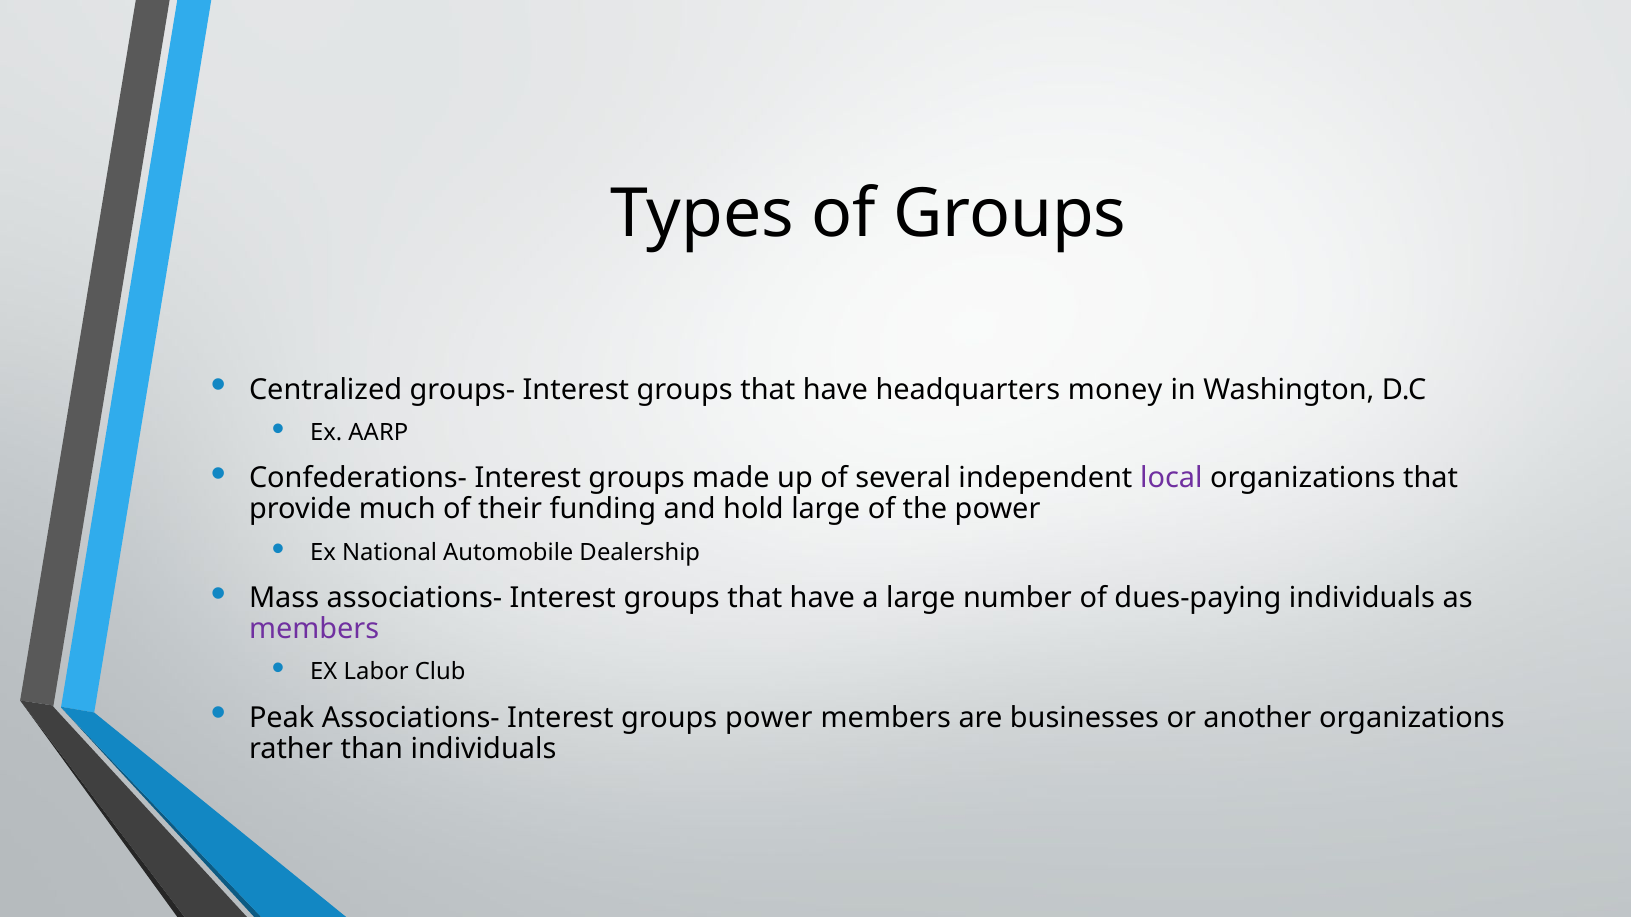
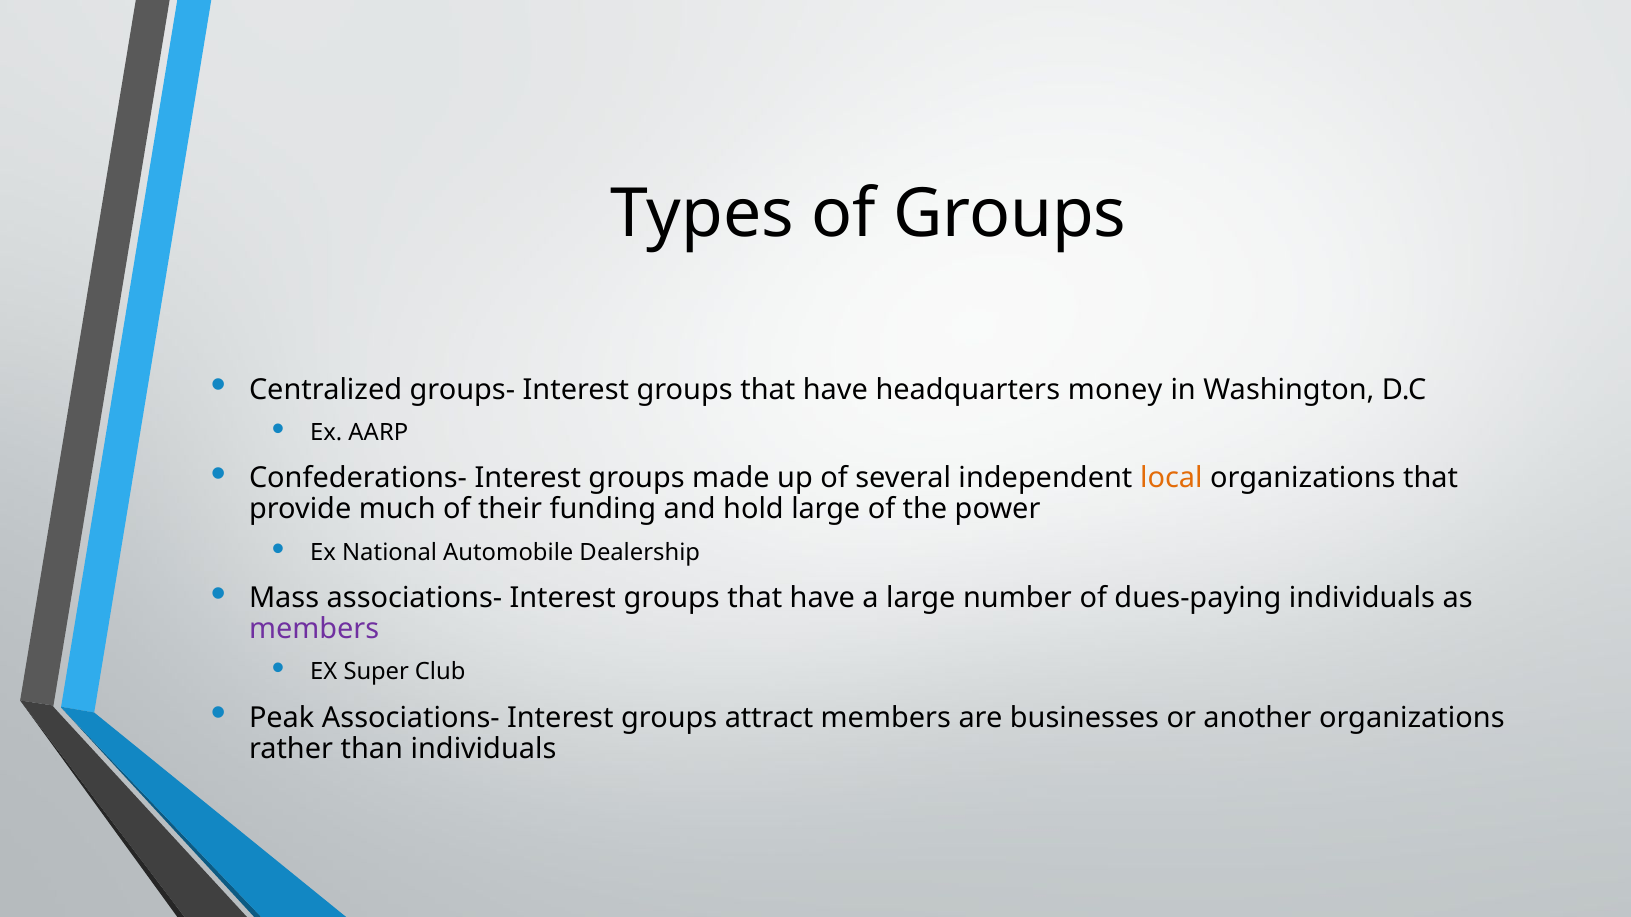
local colour: purple -> orange
Labor: Labor -> Super
groups power: power -> attract
